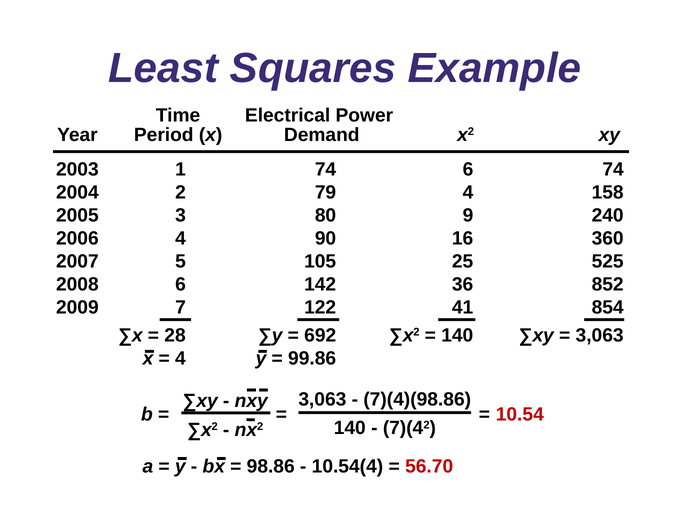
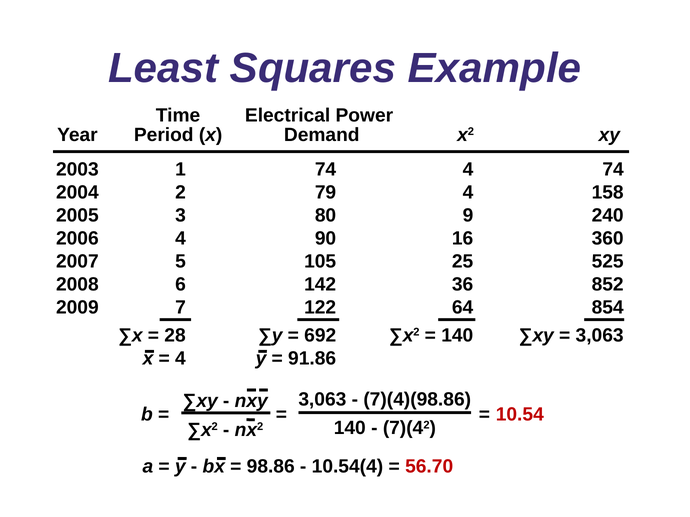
74 6: 6 -> 4
41: 41 -> 64
99.86: 99.86 -> 91.86
